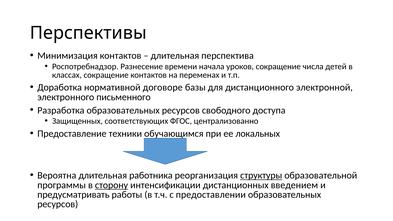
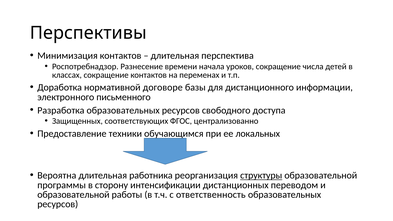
электронной: электронной -> информации
сторону underline: present -> none
введением: введением -> переводом
предусматривать at (73, 195): предусматривать -> образовательной
предоставлении: предоставлении -> ответственность
